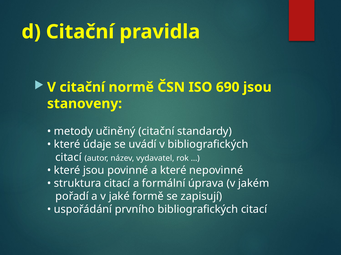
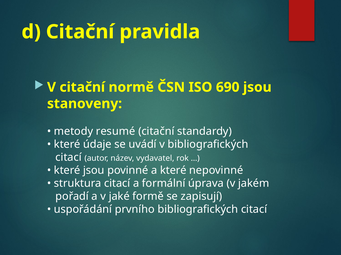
učiněný: učiněný -> resumé
